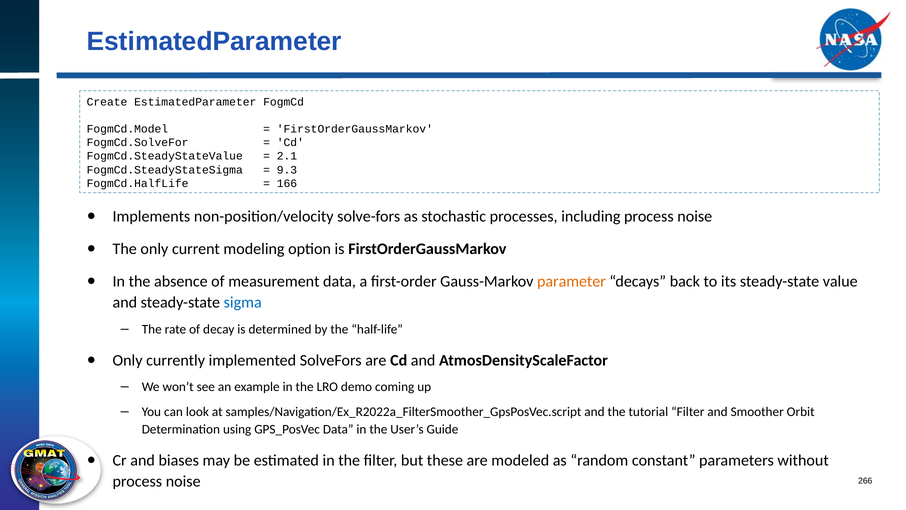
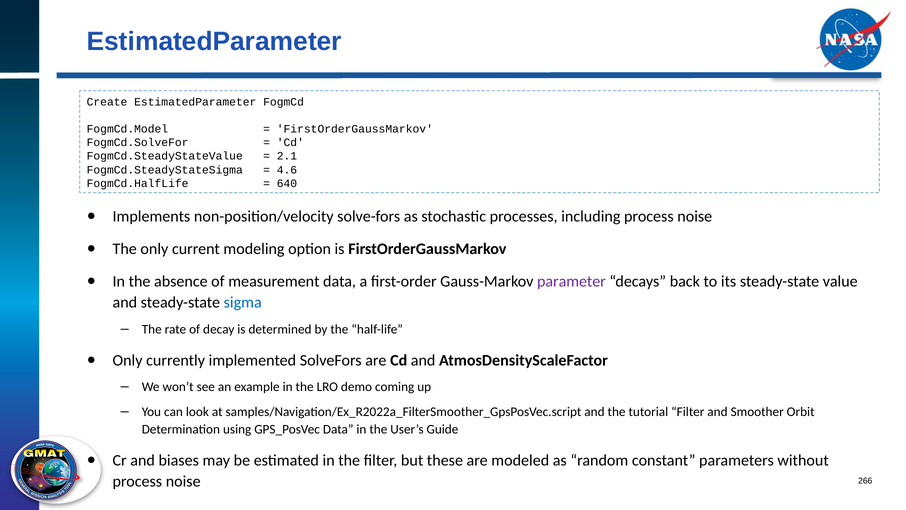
9.3: 9.3 -> 4.6
166: 166 -> 640
parameter colour: orange -> purple
